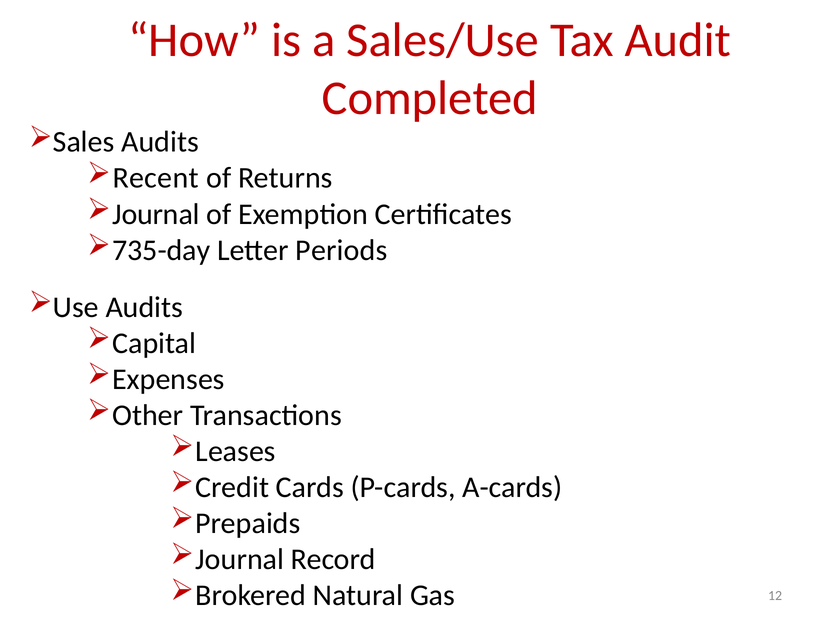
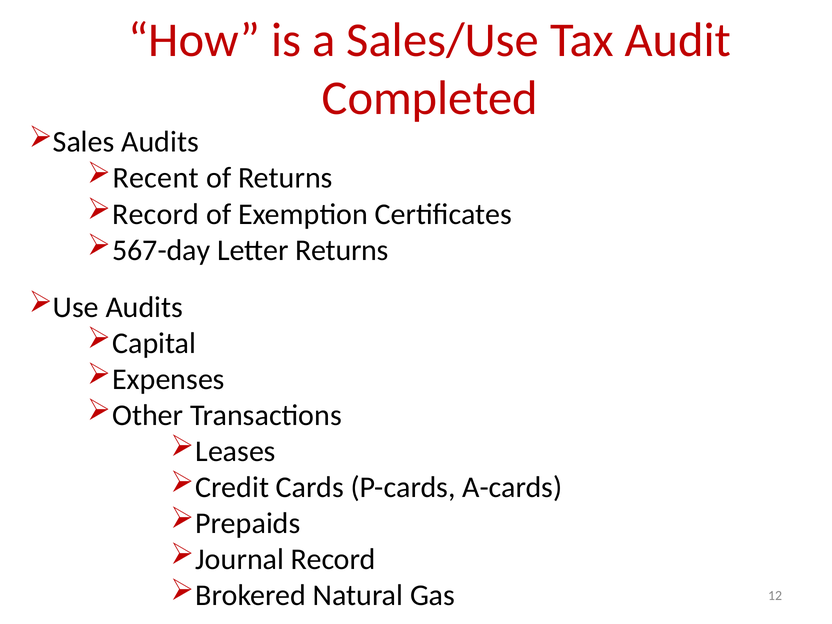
Journal at (156, 214): Journal -> Record
735-day: 735-day -> 567-day
Letter Periods: Periods -> Returns
